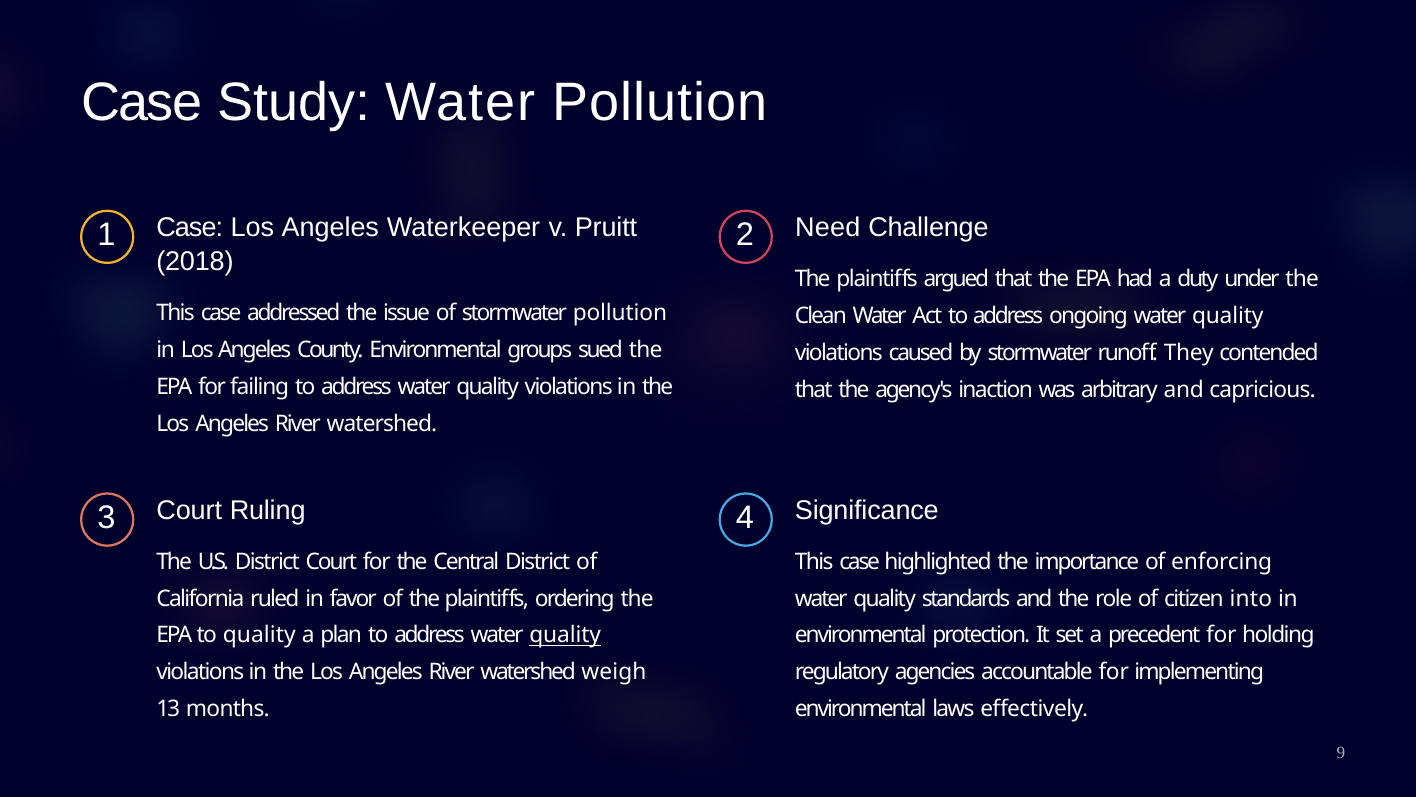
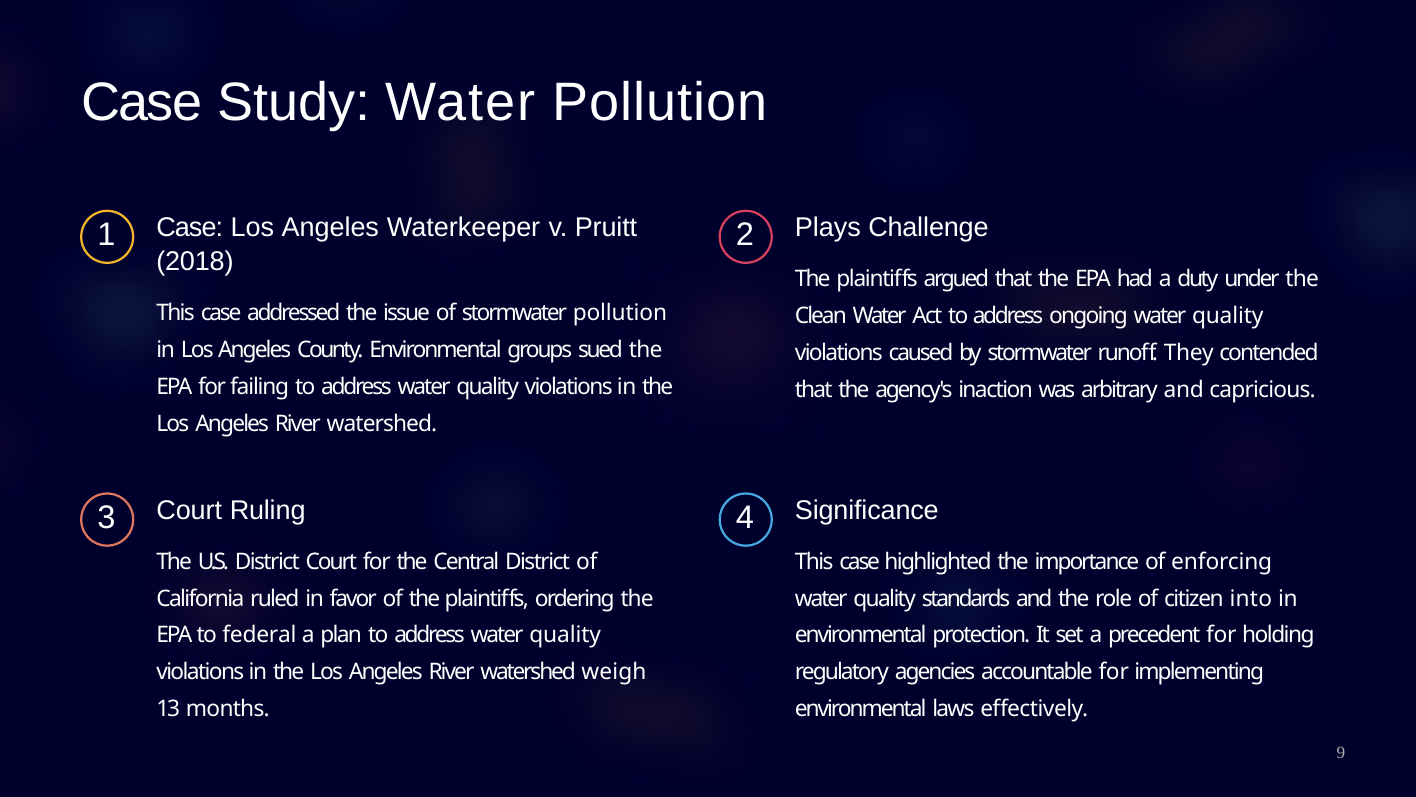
Need: Need -> Plays
to quality: quality -> federal
quality at (565, 635) underline: present -> none
